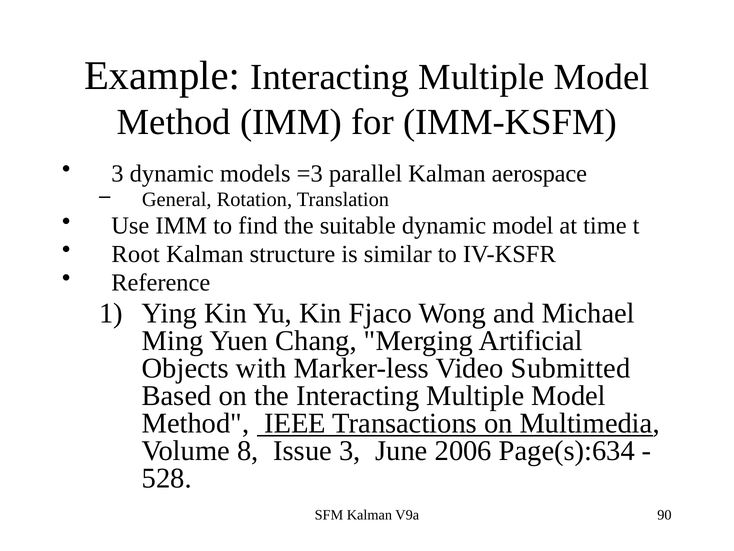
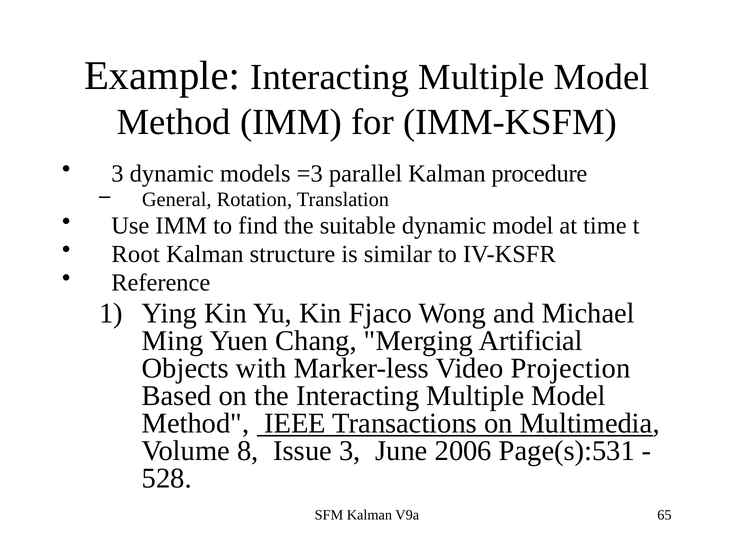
aerospace: aerospace -> procedure
Submitted: Submitted -> Projection
Page(s):634: Page(s):634 -> Page(s):531
90: 90 -> 65
